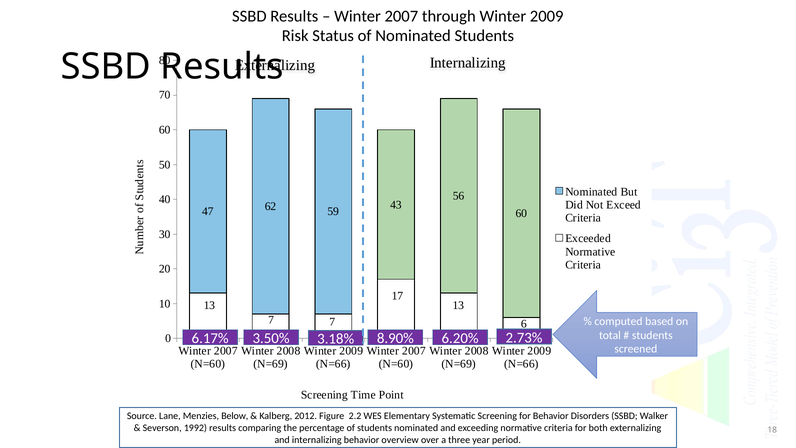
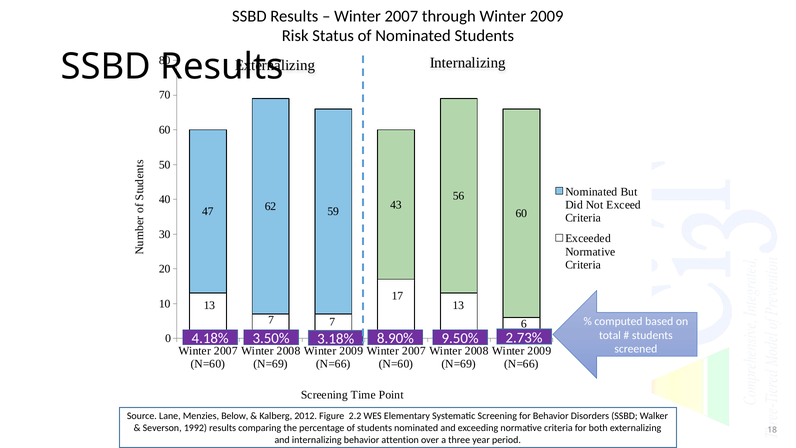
6.17%: 6.17% -> 4.18%
6.20%: 6.20% -> 9.50%
overview: overview -> attention
